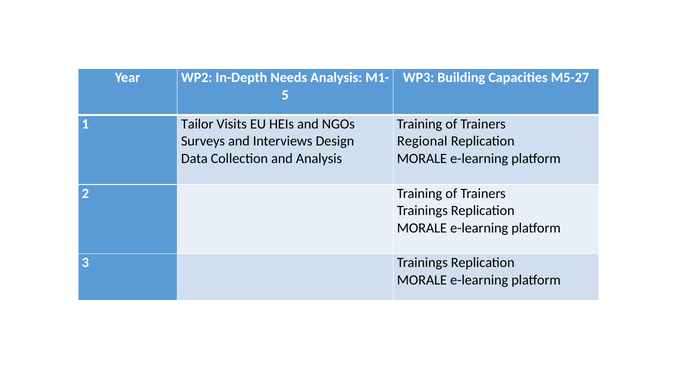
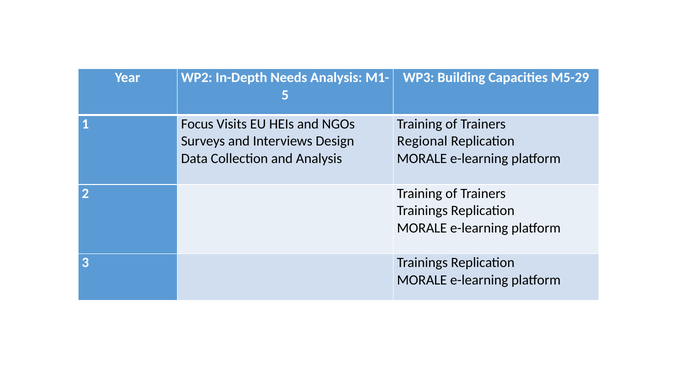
M5-27: M5-27 -> M5-29
Tailor: Tailor -> Focus
